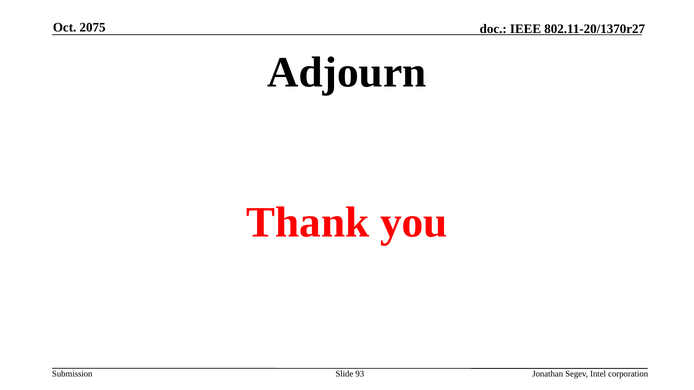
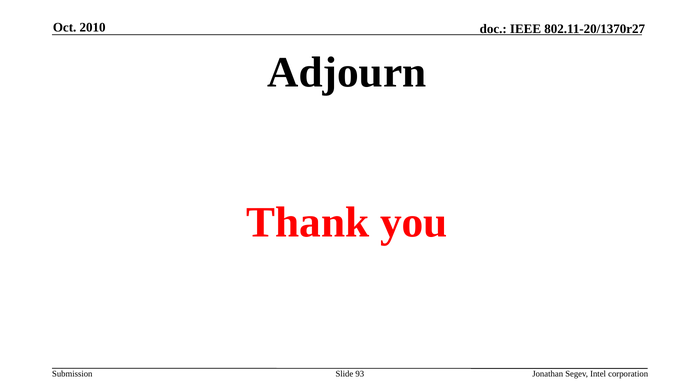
2075: 2075 -> 2010
